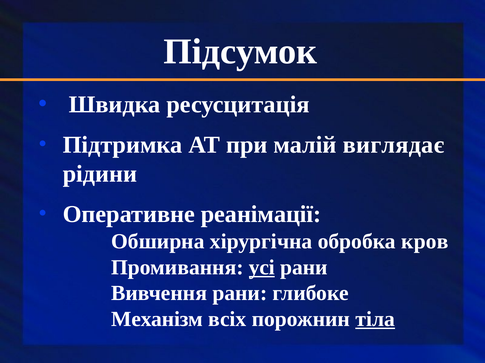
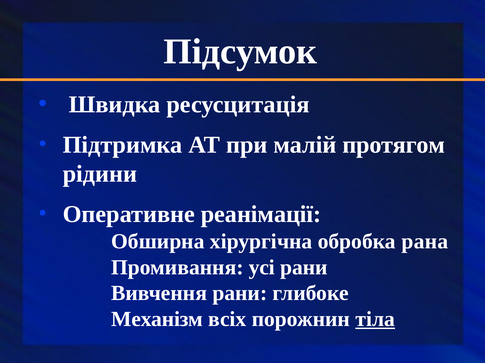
виглядає: виглядає -> протягом
кров: кров -> рана
усі underline: present -> none
